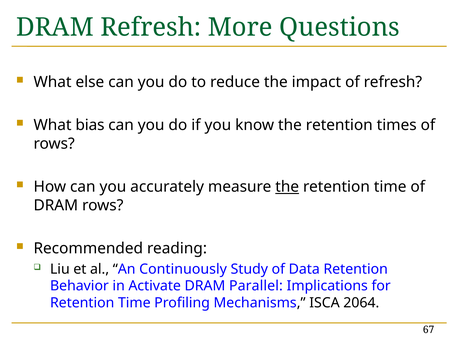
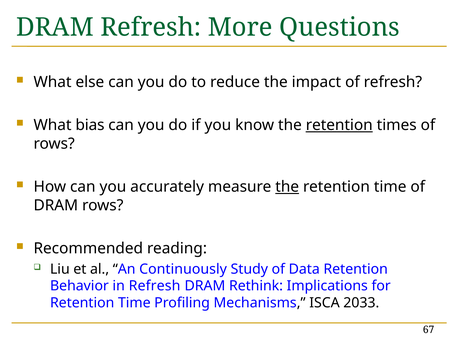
retention at (339, 125) underline: none -> present
in Activate: Activate -> Refresh
Parallel: Parallel -> Rethink
2064: 2064 -> 2033
